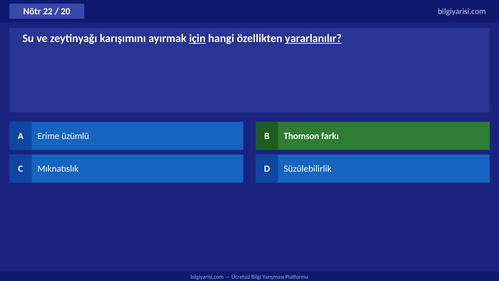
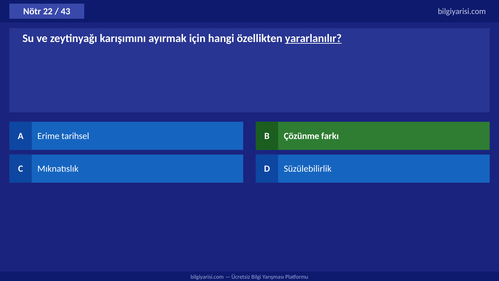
20: 20 -> 43
için underline: present -> none
üzümlü: üzümlü -> tarihsel
Thomson: Thomson -> Çözünme
